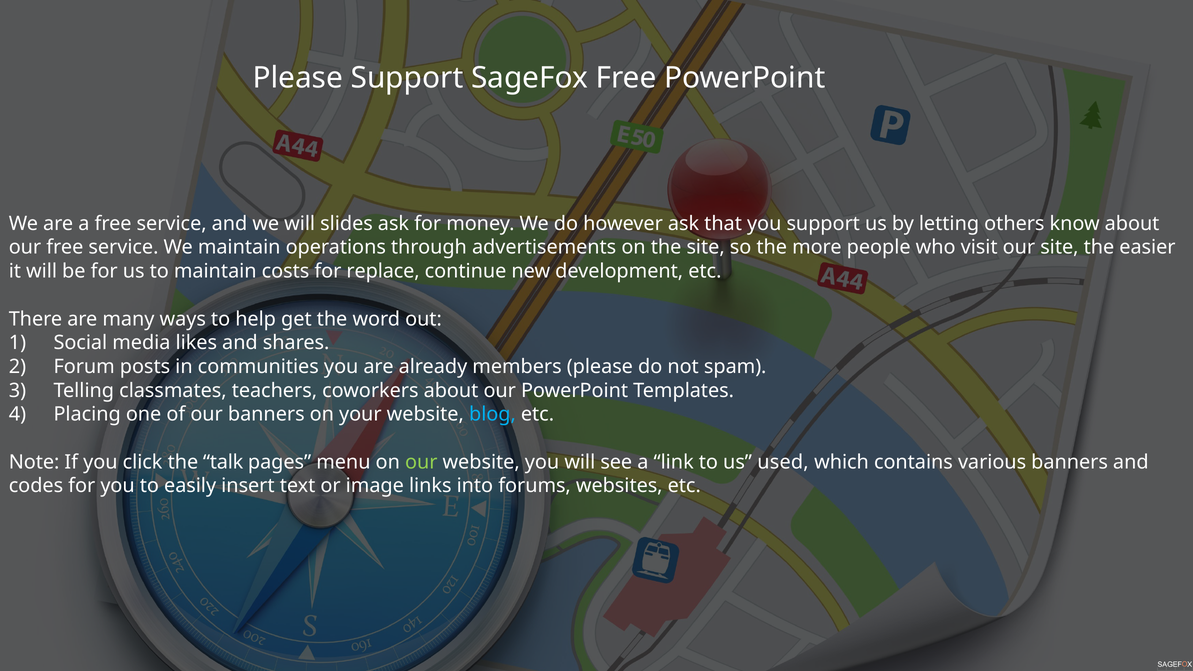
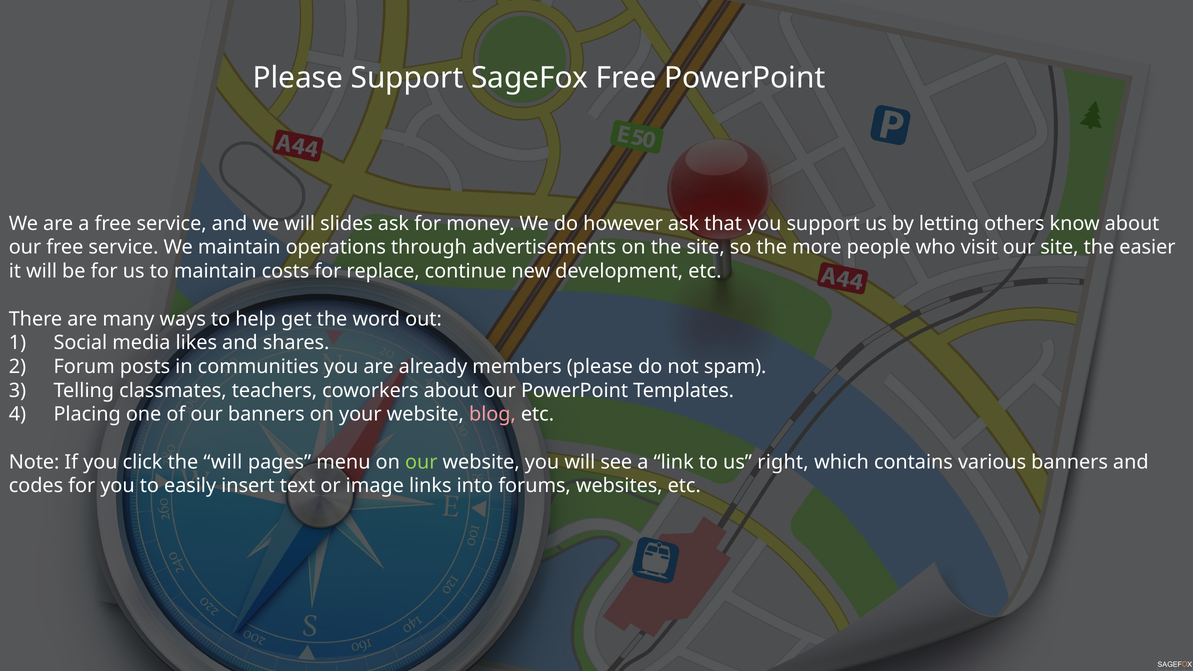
blog colour: light blue -> pink
the talk: talk -> will
used: used -> right
